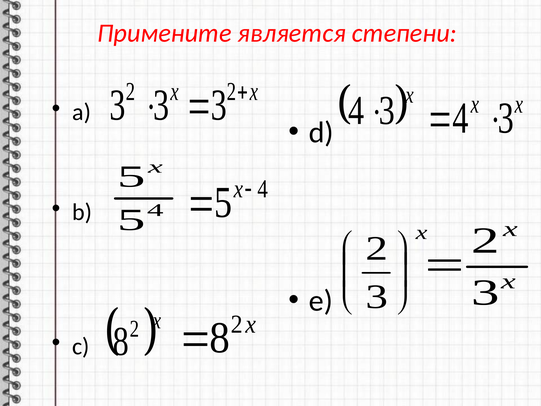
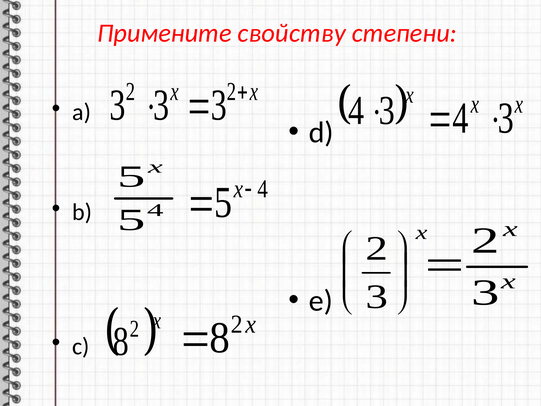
является: является -> свойству
